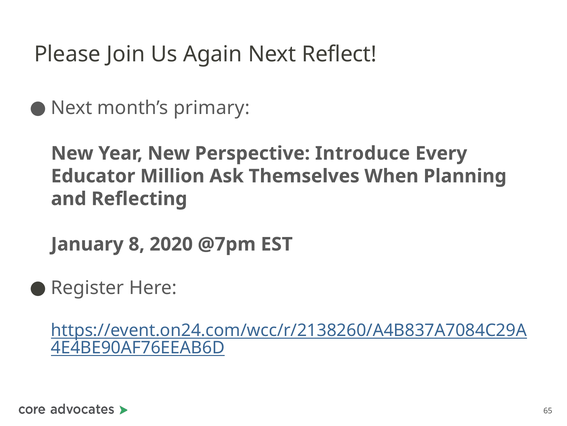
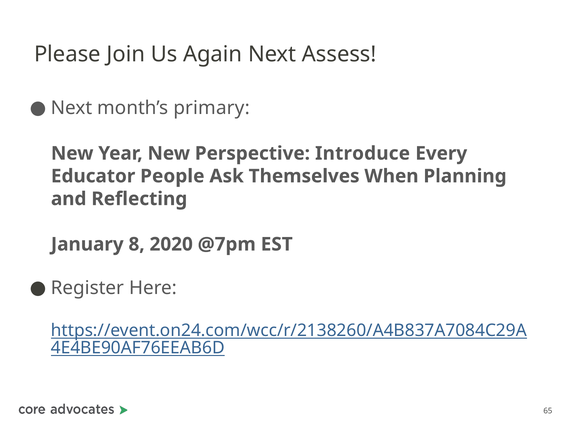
Reflect: Reflect -> Assess
Million: Million -> People
